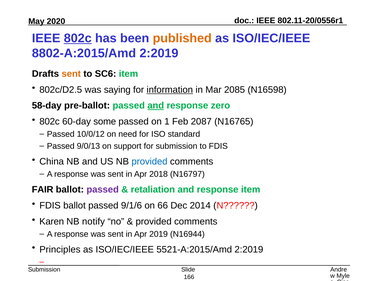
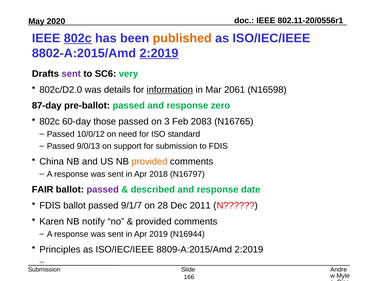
2:2019 at (159, 53) underline: none -> present
sent at (71, 74) colour: orange -> purple
SC6 item: item -> very
802c/D2.5: 802c/D2.5 -> 802c/D2.0
saying: saying -> details
2085: 2085 -> 2061
58-day: 58-day -> 87-day
and at (156, 106) underline: present -> none
some: some -> those
1: 1 -> 3
2087: 2087 -> 2083
provided at (149, 162) colour: blue -> orange
retaliation: retaliation -> described
response item: item -> date
9/1/6: 9/1/6 -> 9/1/7
66: 66 -> 28
2014: 2014 -> 2011
5521-A:2015/Amd: 5521-A:2015/Amd -> 8809-A:2015/Amd
